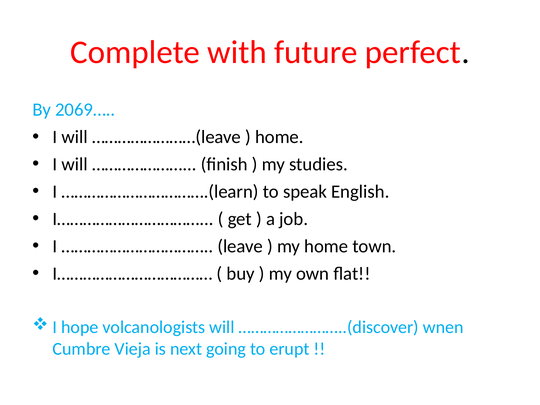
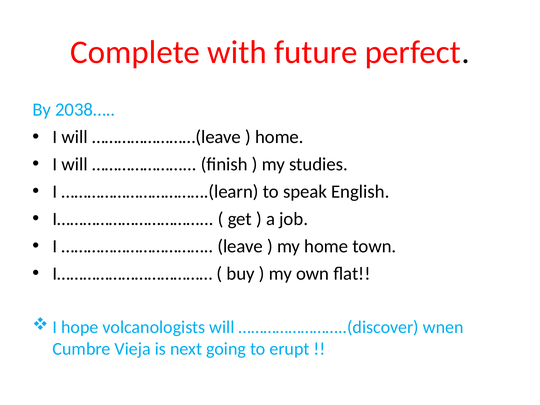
2069…: 2069… -> 2038…
